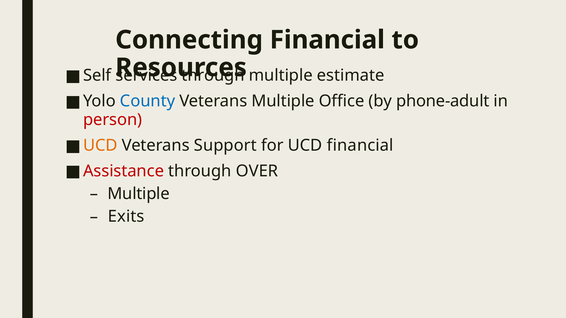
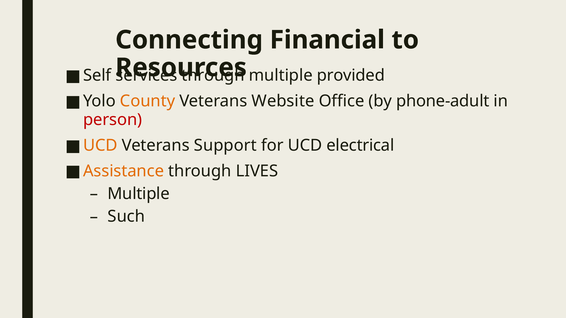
estimate: estimate -> provided
County colour: blue -> orange
Veterans Multiple: Multiple -> Website
UCD financial: financial -> electrical
Assistance colour: red -> orange
OVER: OVER -> LIVES
Exits: Exits -> Such
